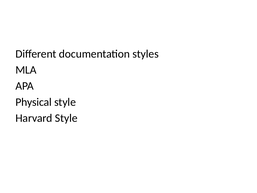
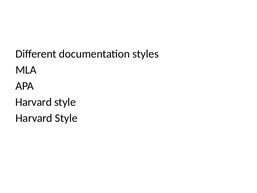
Physical at (34, 102): Physical -> Harvard
